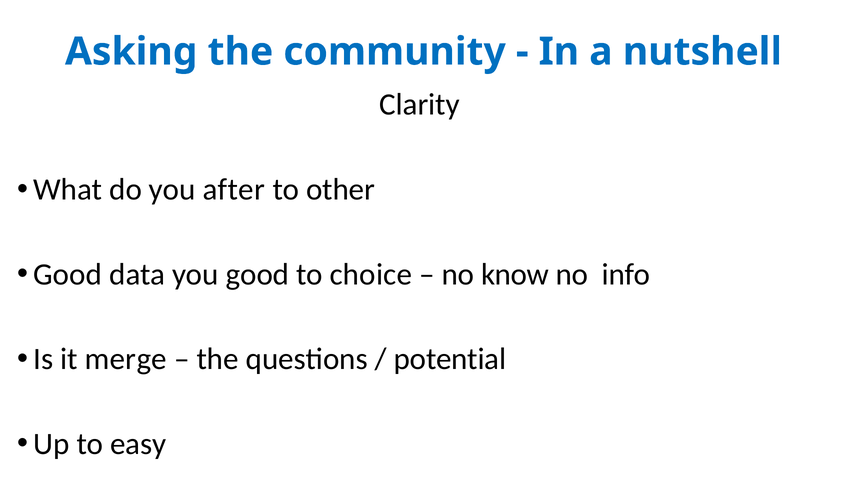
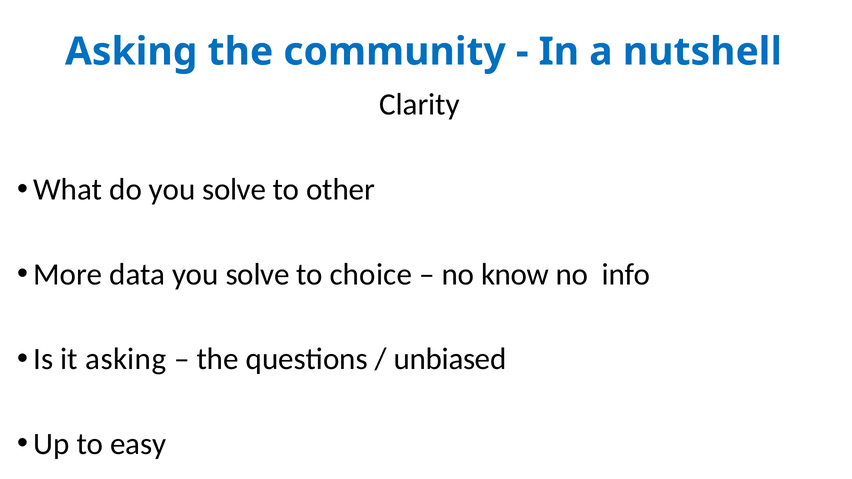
do you after: after -> solve
Good at (68, 274): Good -> More
data you good: good -> solve
it merge: merge -> asking
potential: potential -> unbiased
